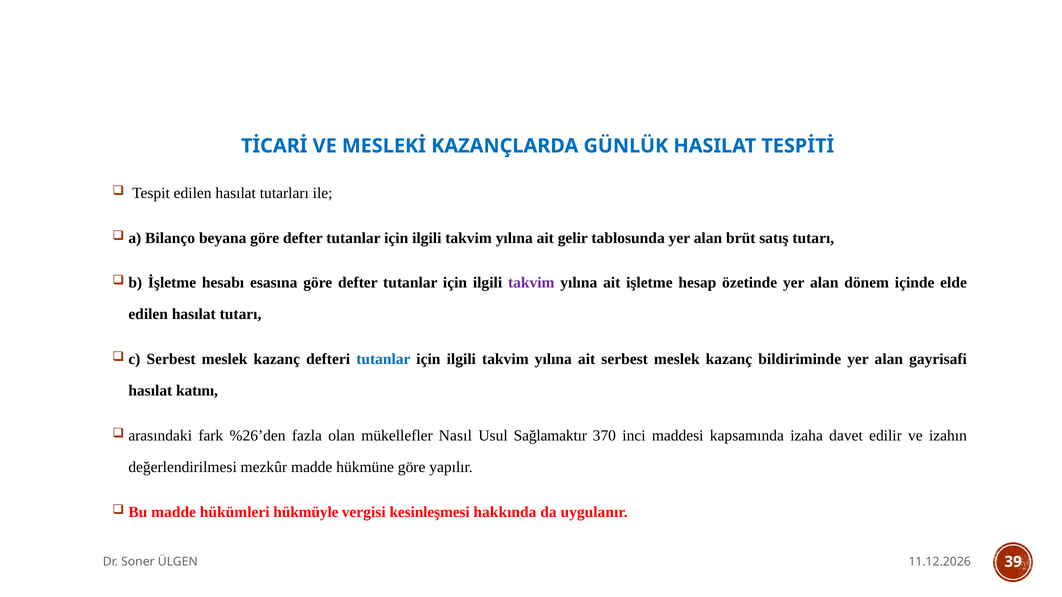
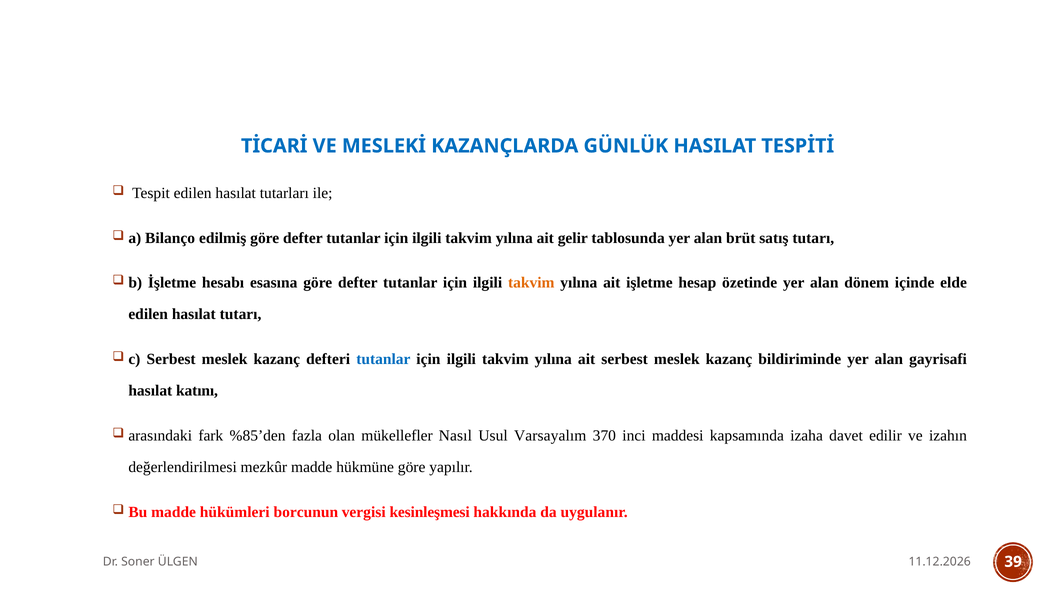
beyana: beyana -> edilmiş
takvim at (531, 283) colour: purple -> orange
%26’den: %26’den -> %85’den
Sağlamaktır: Sağlamaktır -> Varsayalım
hükmüyle: hükmüyle -> borcunun
